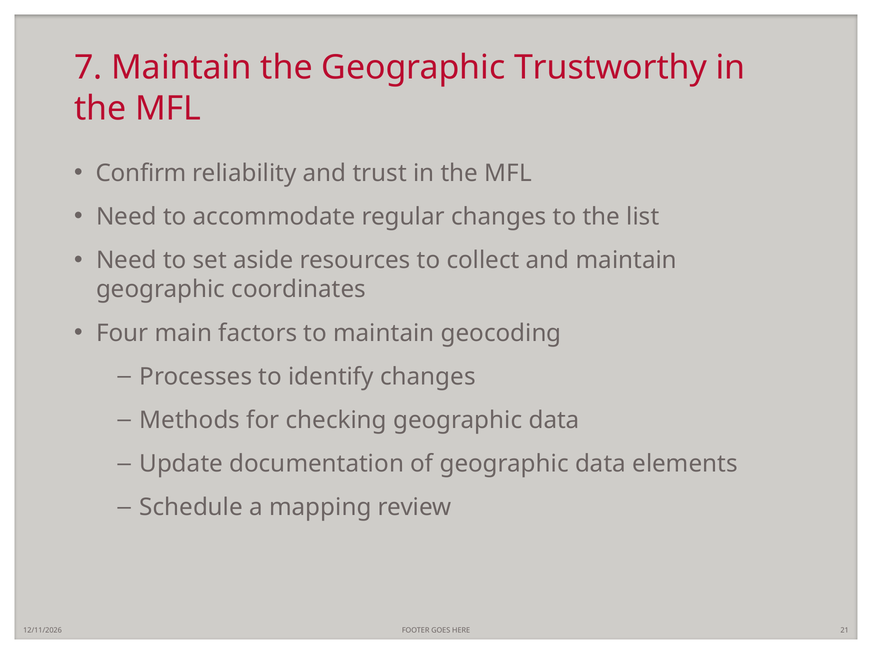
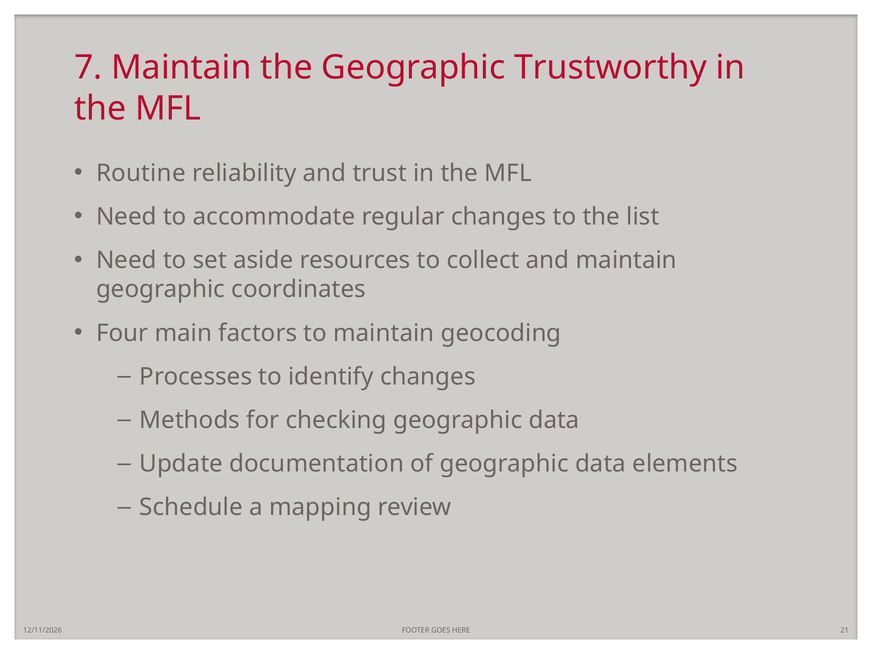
Confirm: Confirm -> Routine
